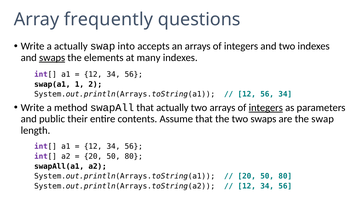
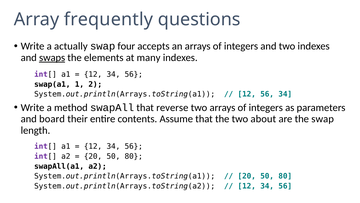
into: into -> four
that actually: actually -> reverse
integers at (266, 107) underline: present -> none
public: public -> board
two swaps: swaps -> about
